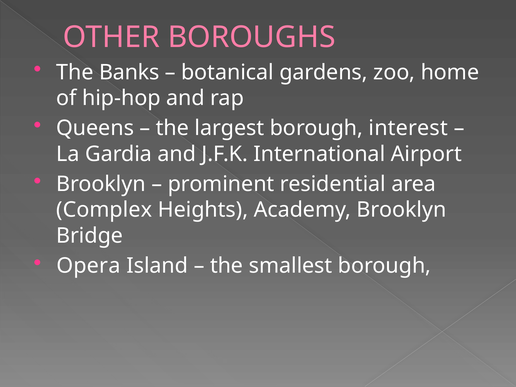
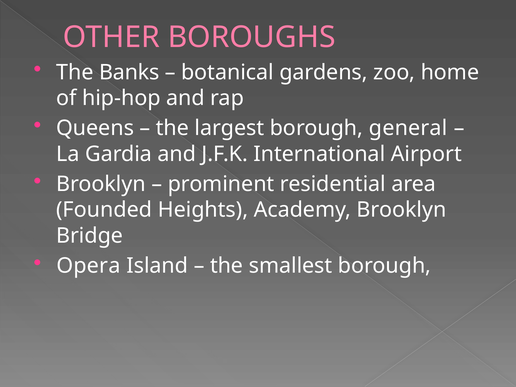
interest: interest -> general
Complex: Complex -> Founded
